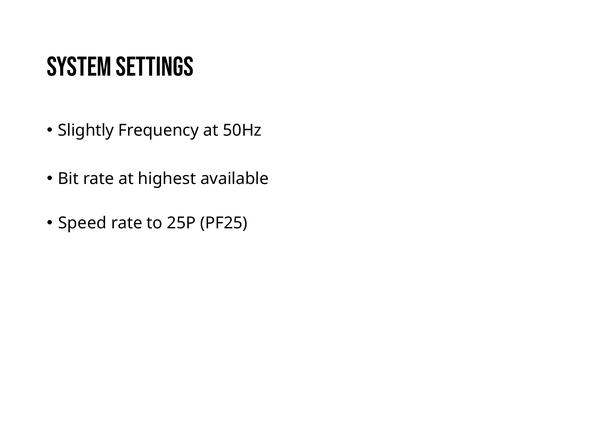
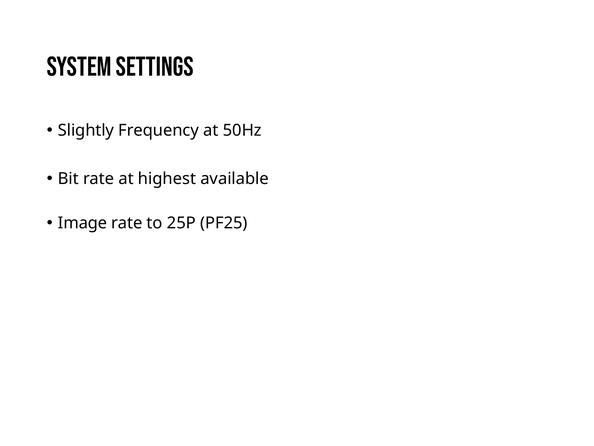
Speed: Speed -> Image
